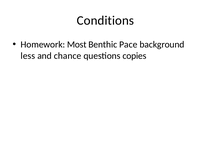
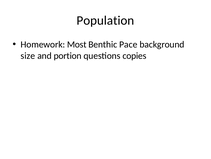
Conditions: Conditions -> Population
less: less -> size
chance: chance -> portion
